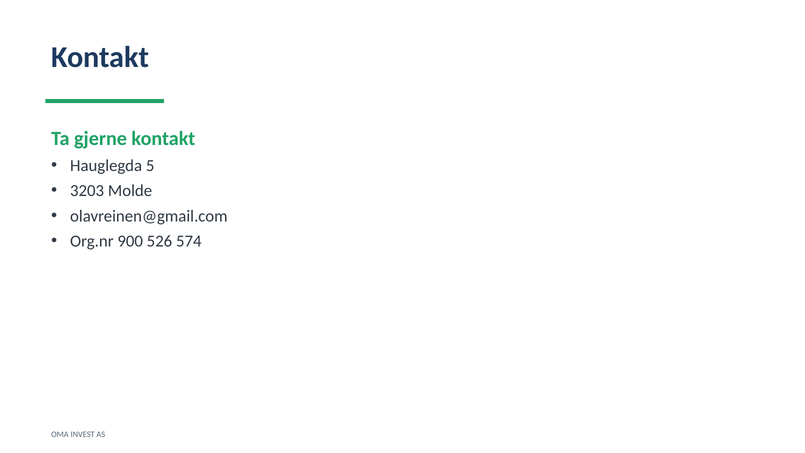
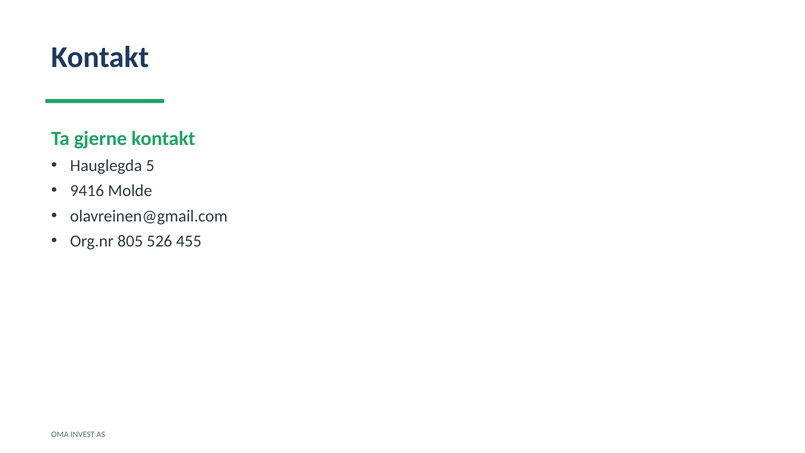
3203: 3203 -> 9416
900: 900 -> 805
574: 574 -> 455
